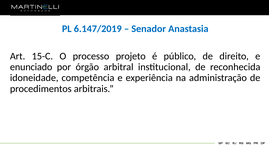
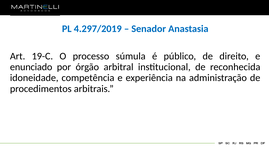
6.147/2019: 6.147/2019 -> 4.297/2019
15-C: 15-C -> 19-C
projeto: projeto -> súmula
